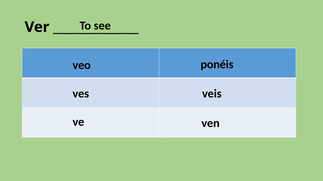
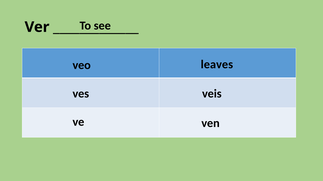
ponéis: ponéis -> leaves
